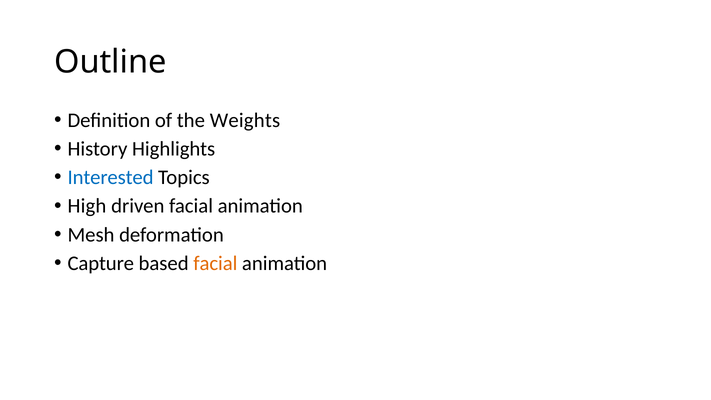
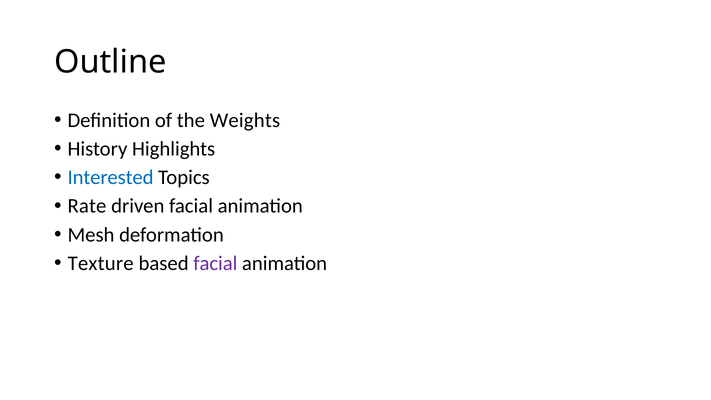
High: High -> Rate
Capture: Capture -> Texture
facial at (215, 263) colour: orange -> purple
